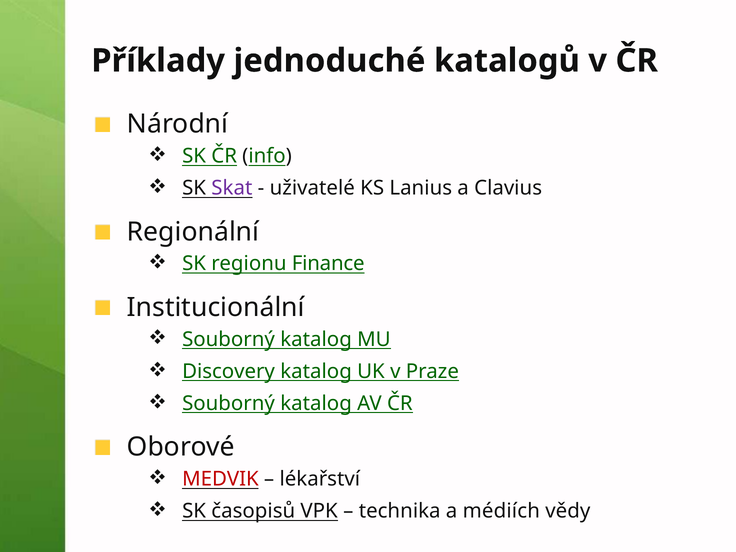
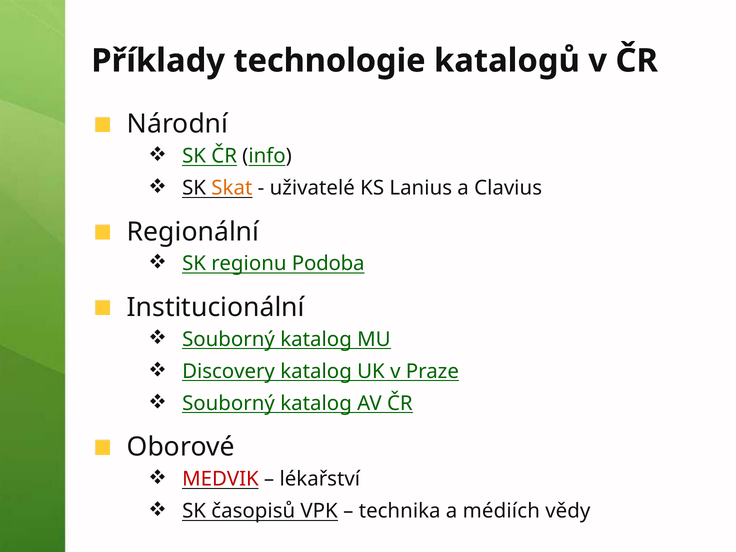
jednoduché: jednoduché -> technologie
Skat colour: purple -> orange
Finance: Finance -> Podoba
